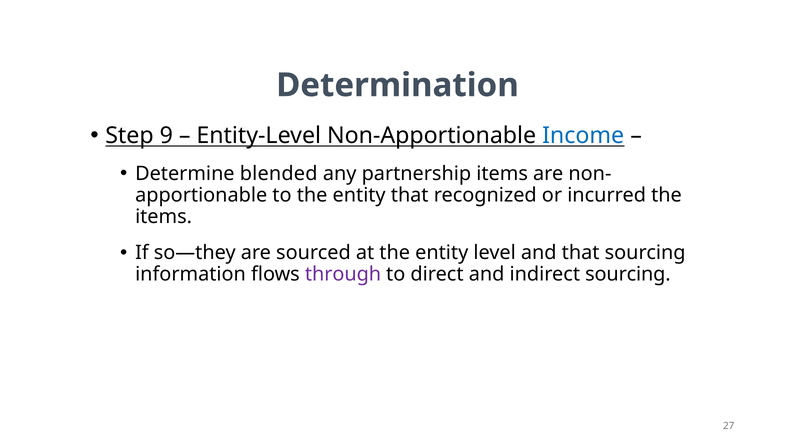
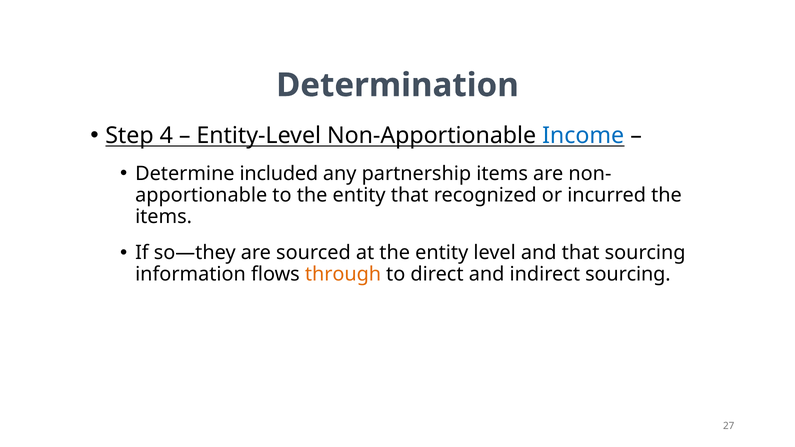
9: 9 -> 4
blended: blended -> included
through colour: purple -> orange
